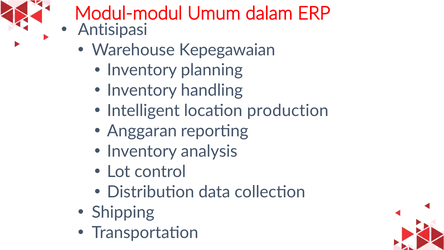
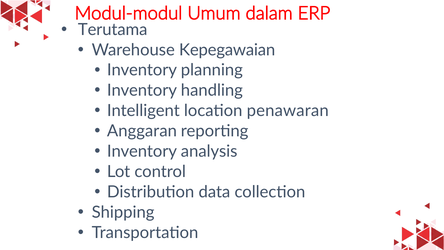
Antisipasi: Antisipasi -> Terutama
production: production -> penawaran
